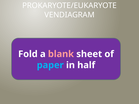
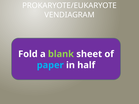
blank colour: pink -> light green
